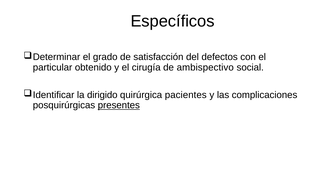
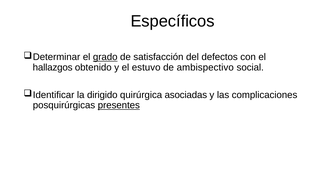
grado underline: none -> present
particular: particular -> hallazgos
cirugía: cirugía -> estuvo
pacientes: pacientes -> asociadas
